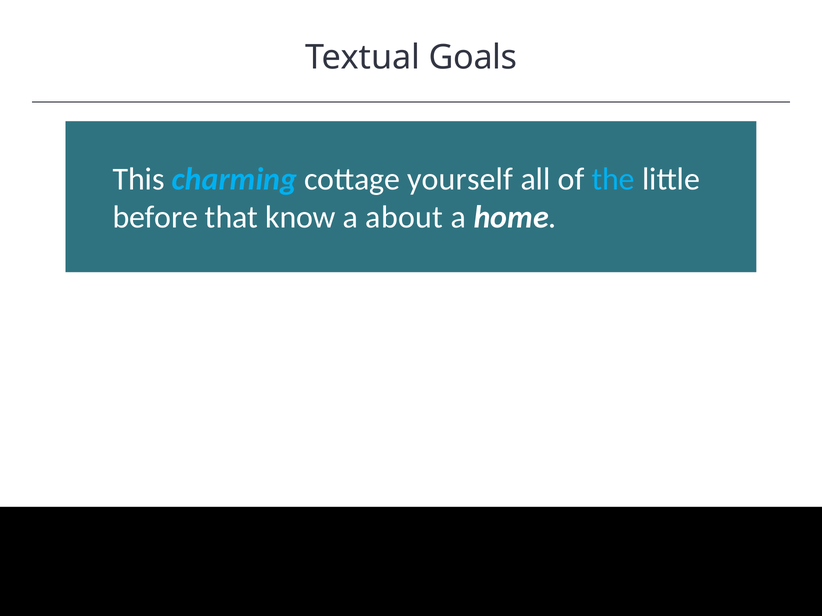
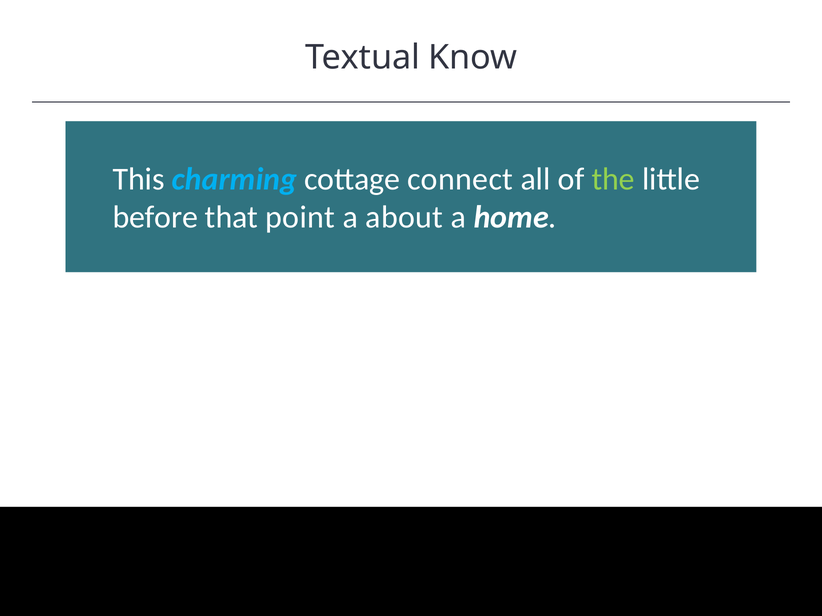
Goals: Goals -> Know
yourself: yourself -> connect
the colour: light blue -> light green
know: know -> point
